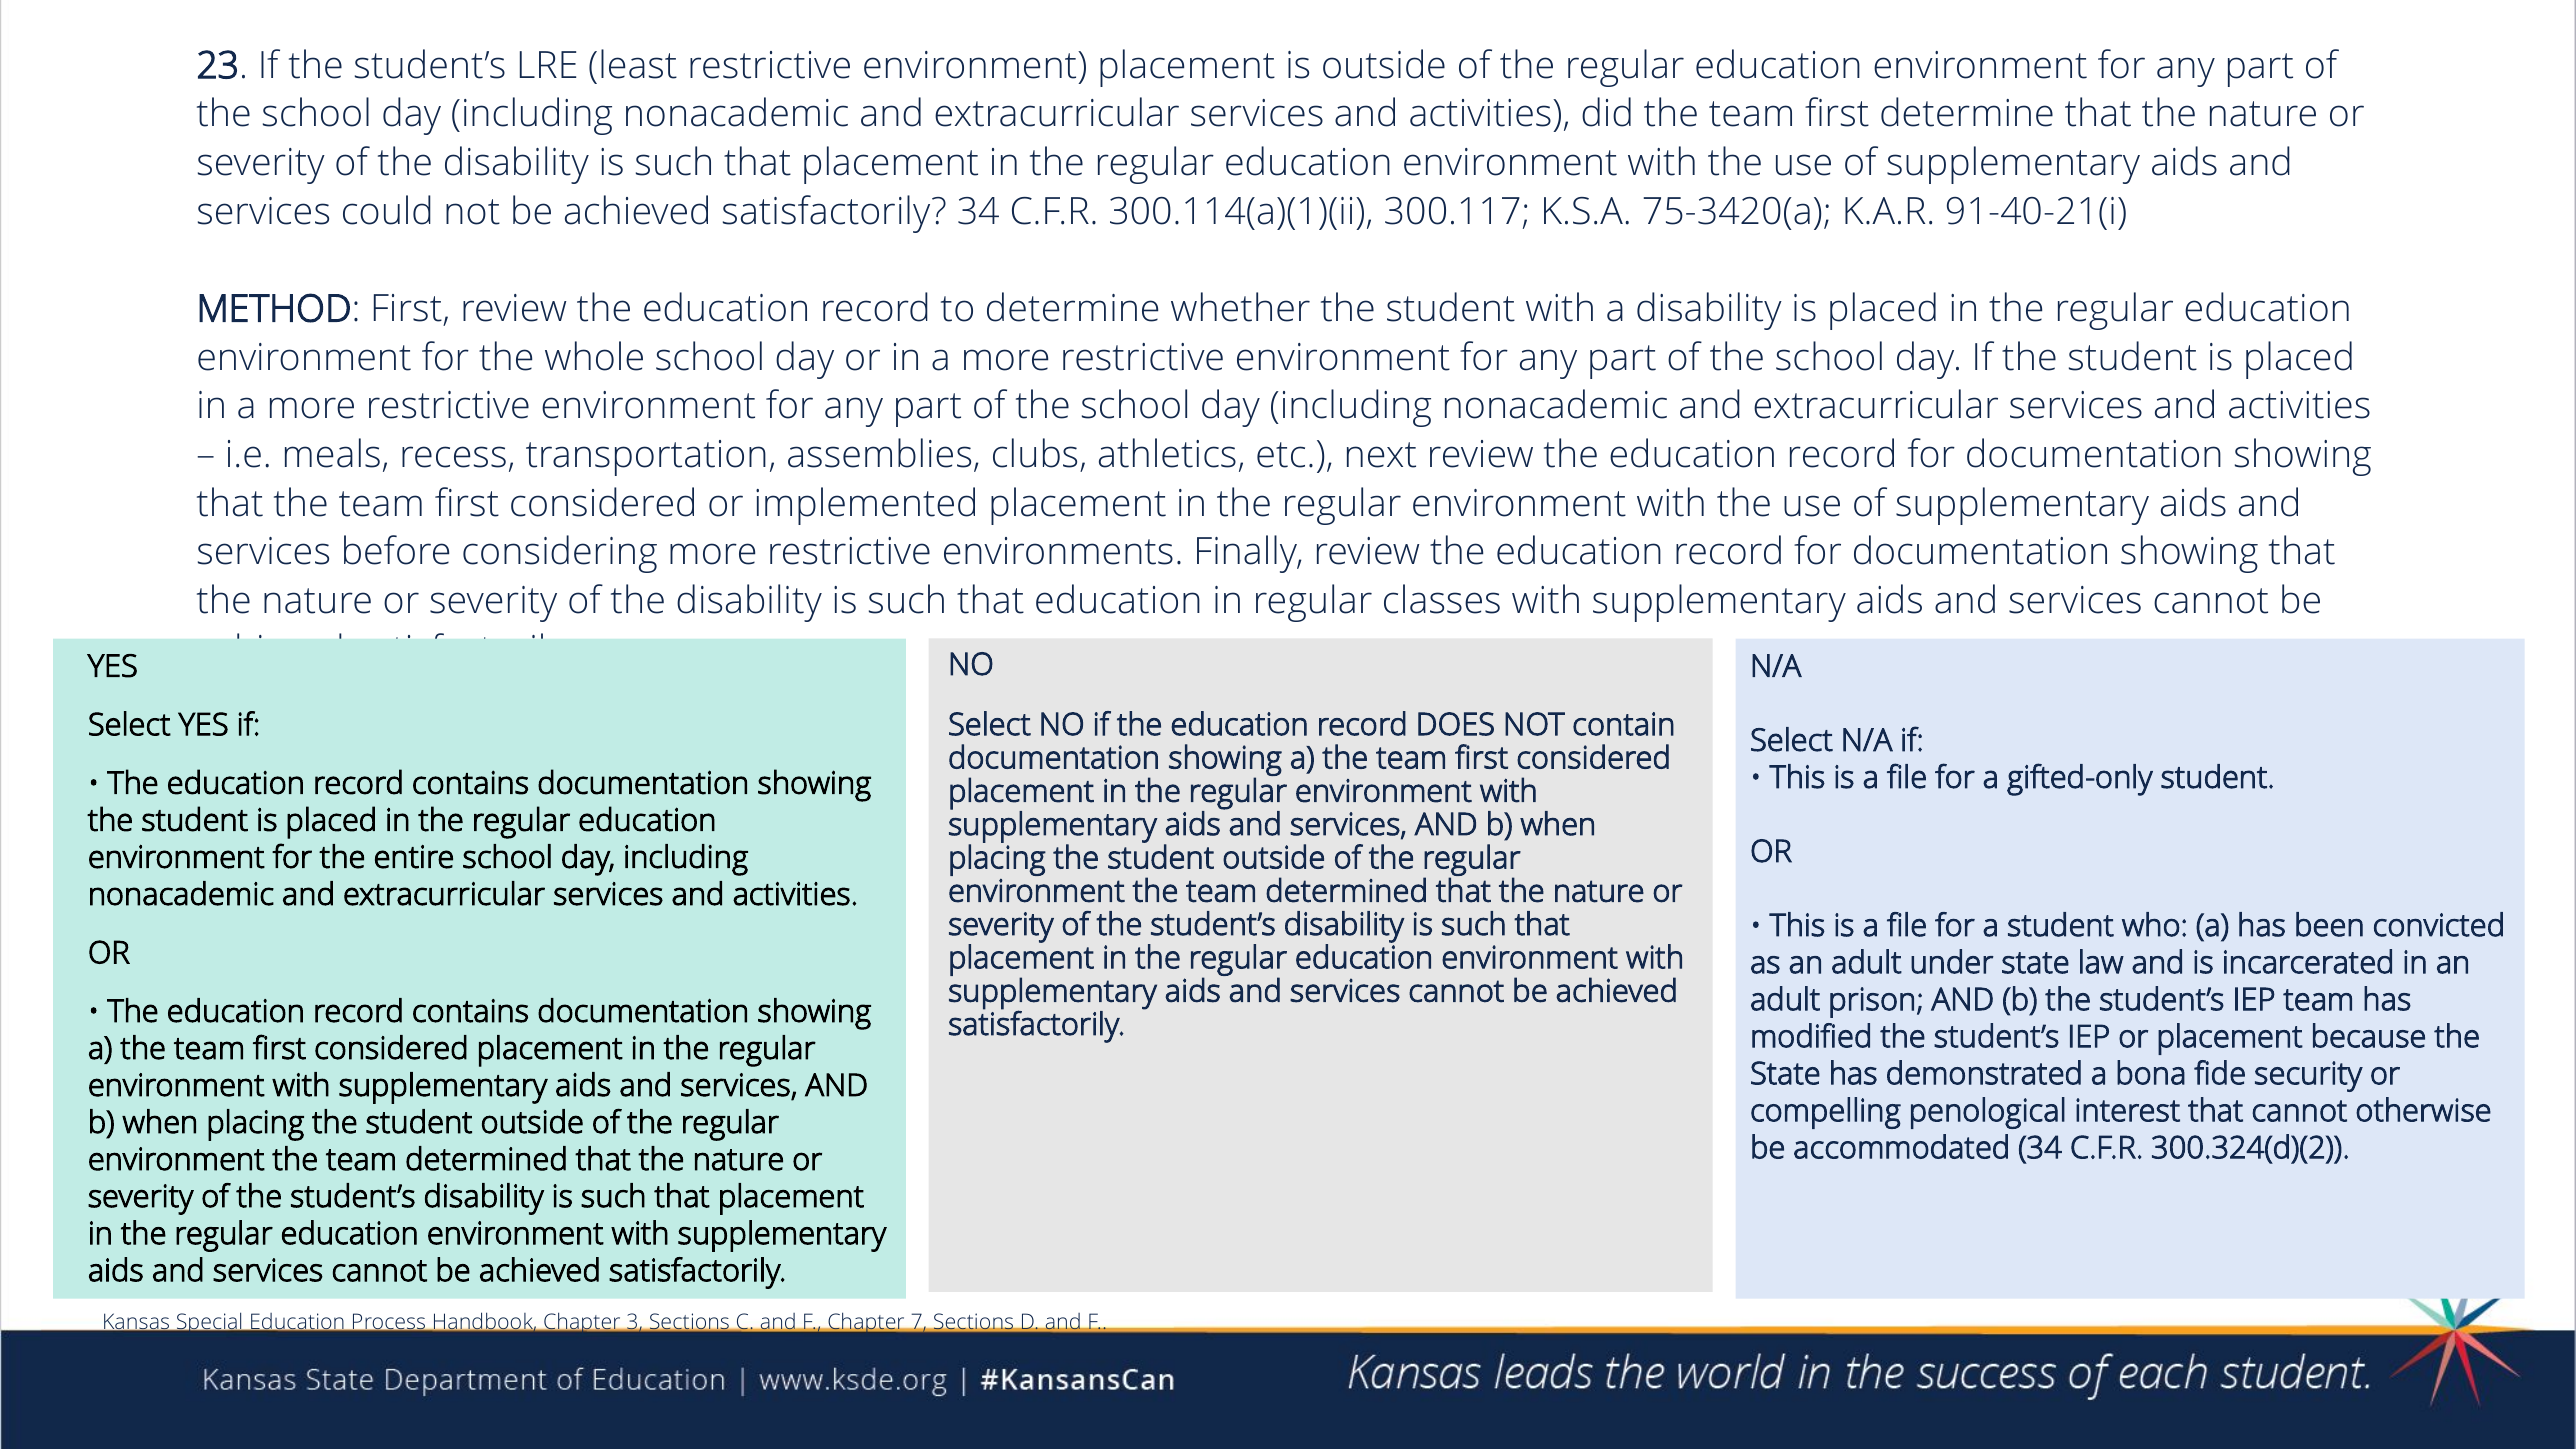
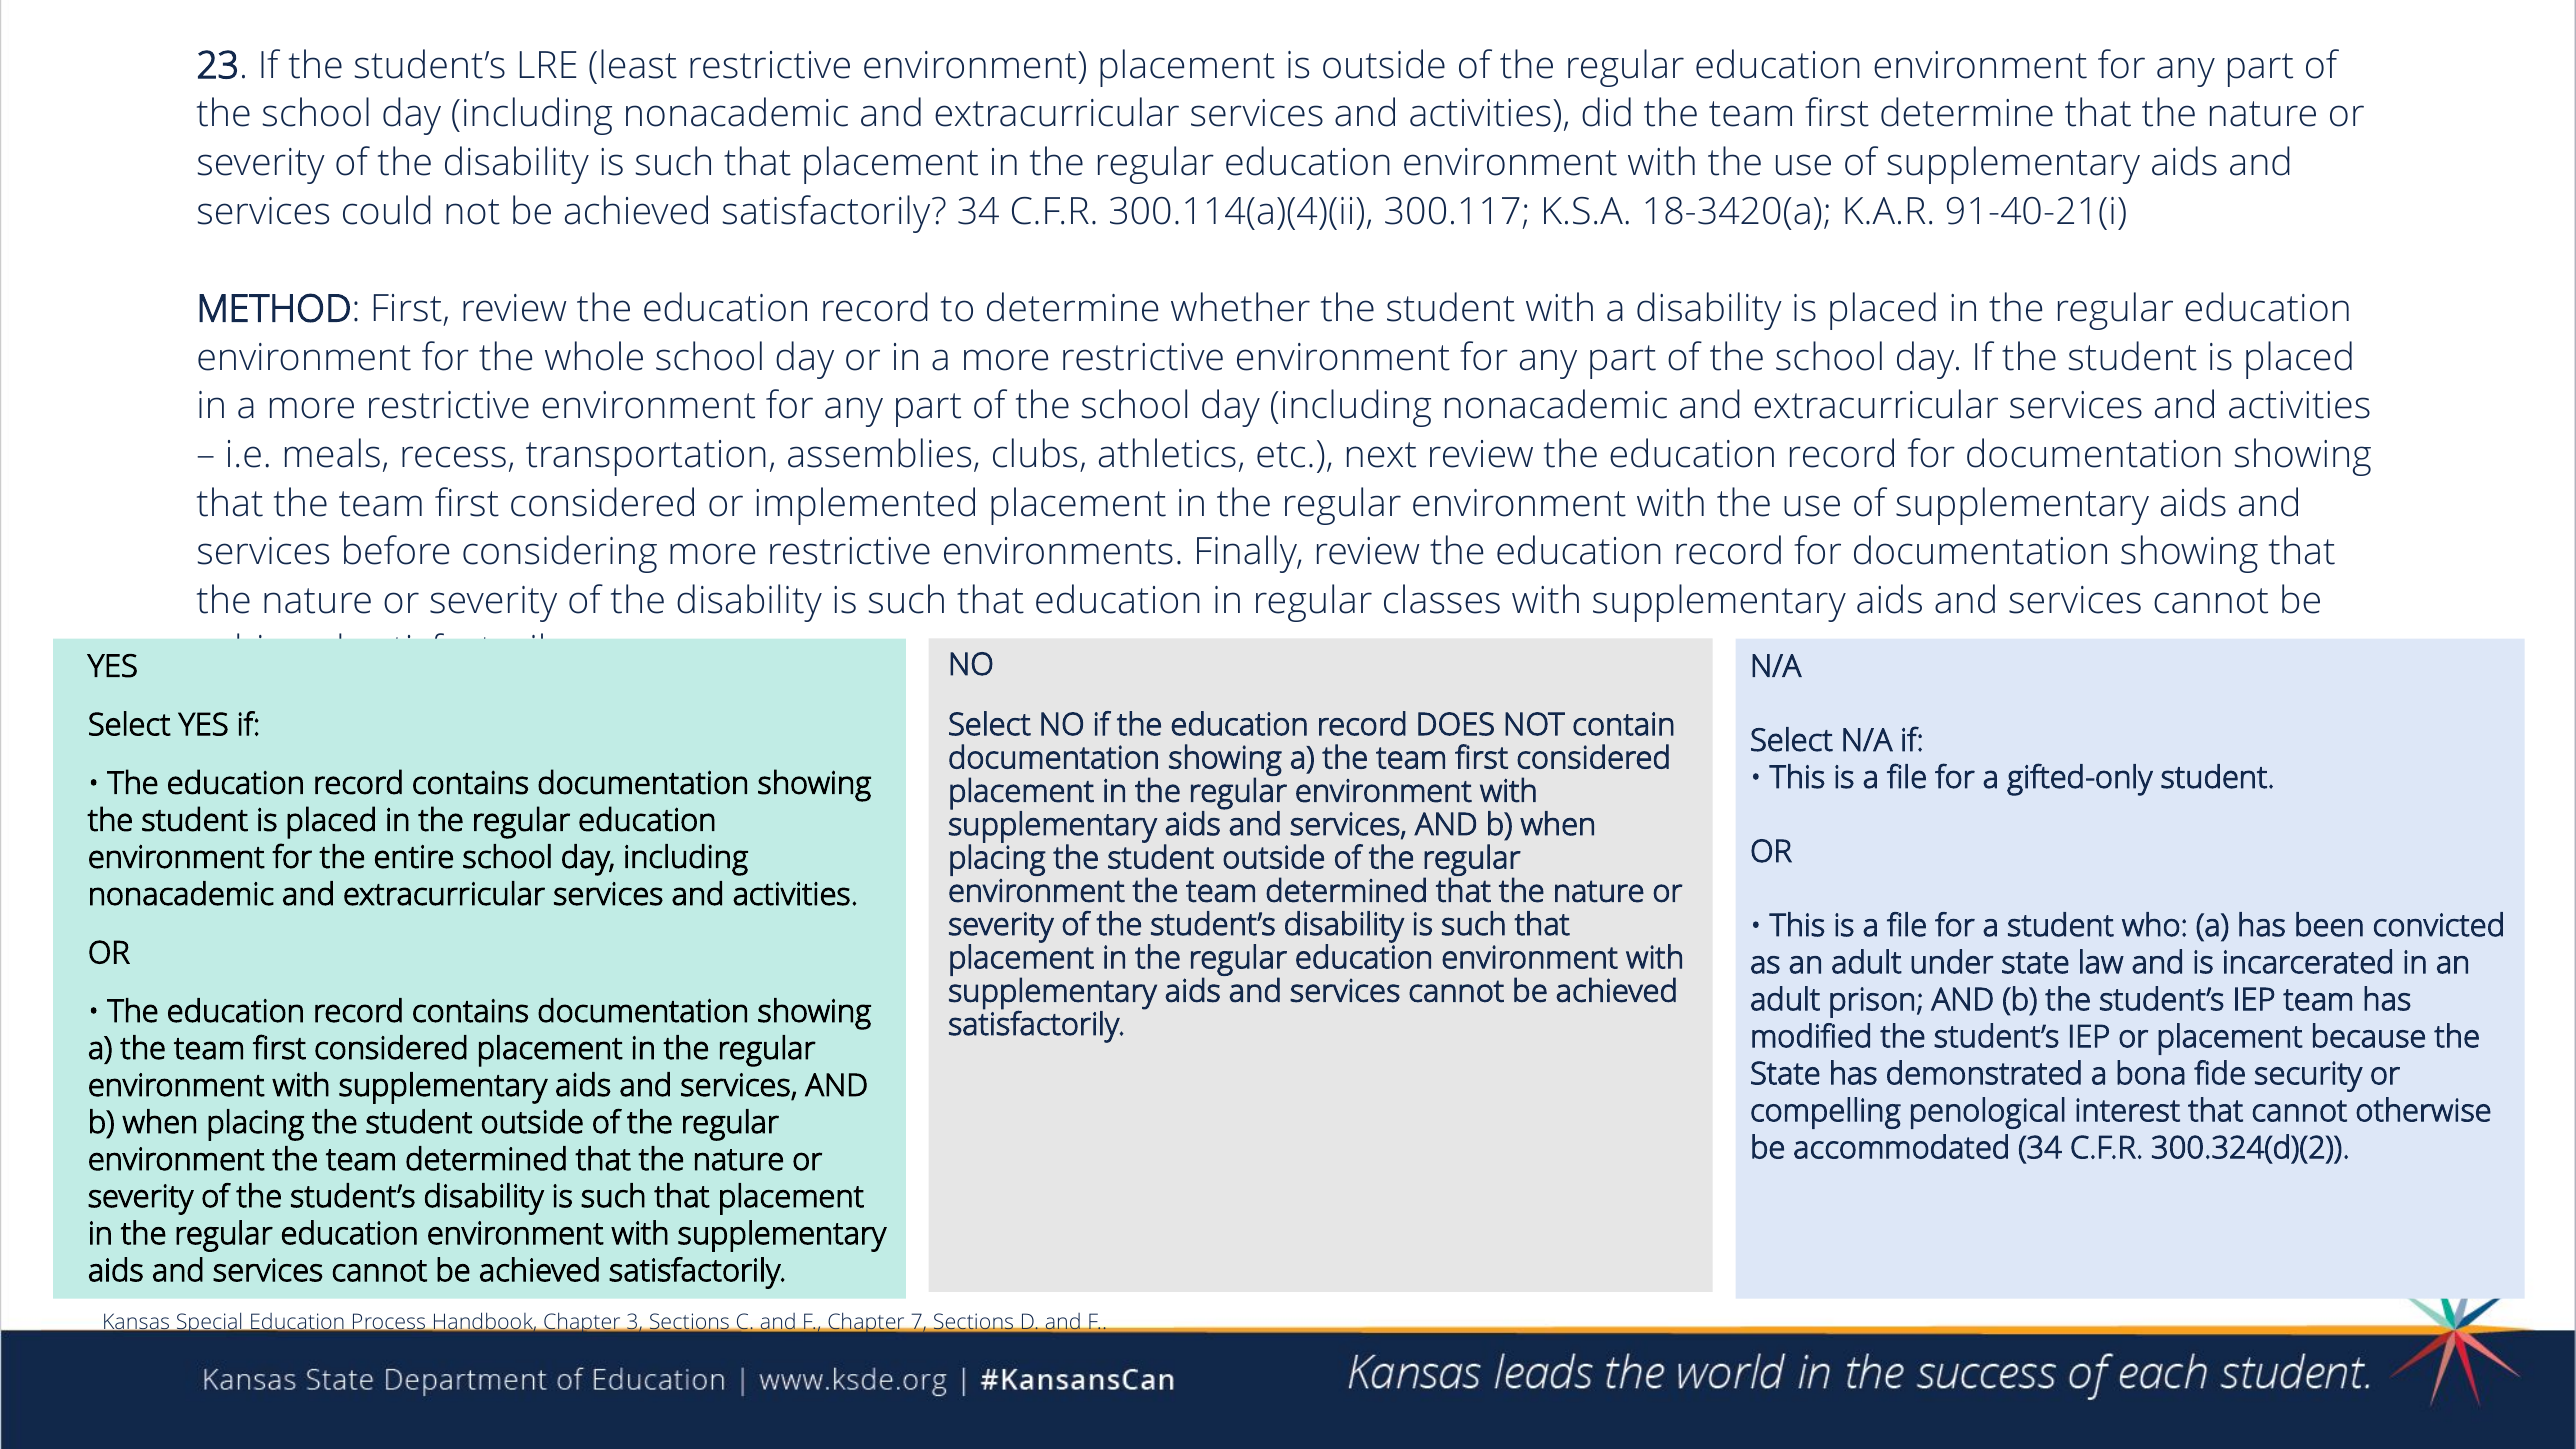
300.114(a)(1)(ii: 300.114(a)(1)(ii -> 300.114(a)(4)(ii
75-3420(a: 75-3420(a -> 18-3420(a
